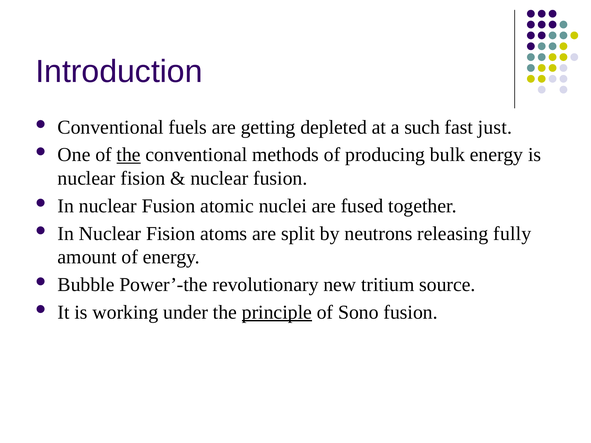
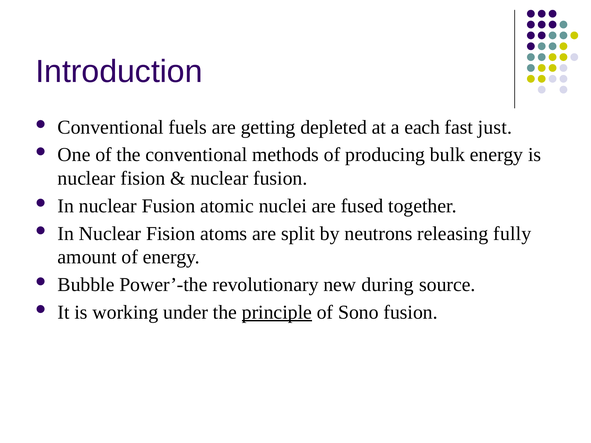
such: such -> each
the at (129, 155) underline: present -> none
tritium: tritium -> during
